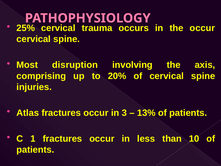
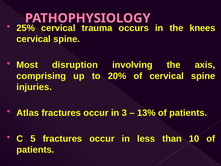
the occur: occur -> knees
1: 1 -> 5
